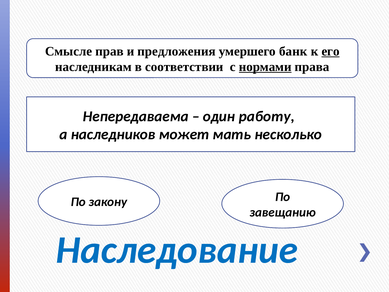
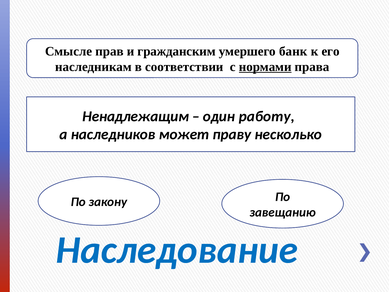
предложения: предложения -> гражданским
его underline: present -> none
Непередаваема: Непередаваема -> Ненадлежащим
мать: мать -> праву
